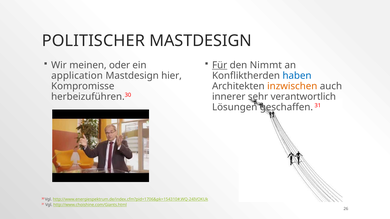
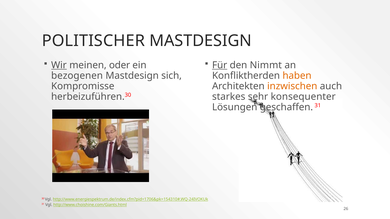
Wir underline: none -> present
application: application -> bezogenen
hier: hier -> sich
haben colour: blue -> orange
innerer: innerer -> starkes
verantwortlich: verantwortlich -> konsequenter
